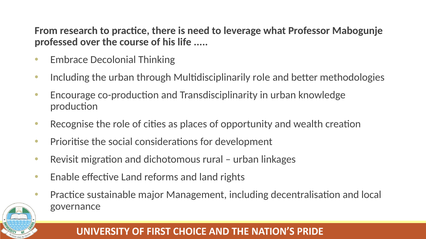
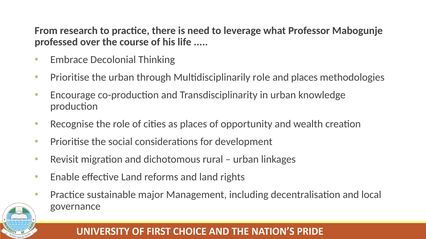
Including at (70, 78): Including -> Prioritise
and better: better -> places
